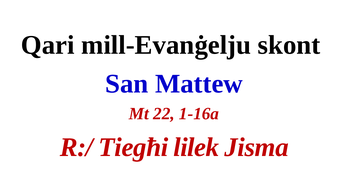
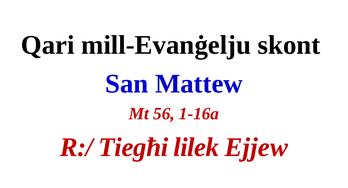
22: 22 -> 56
Jisma: Jisma -> Ejjew
